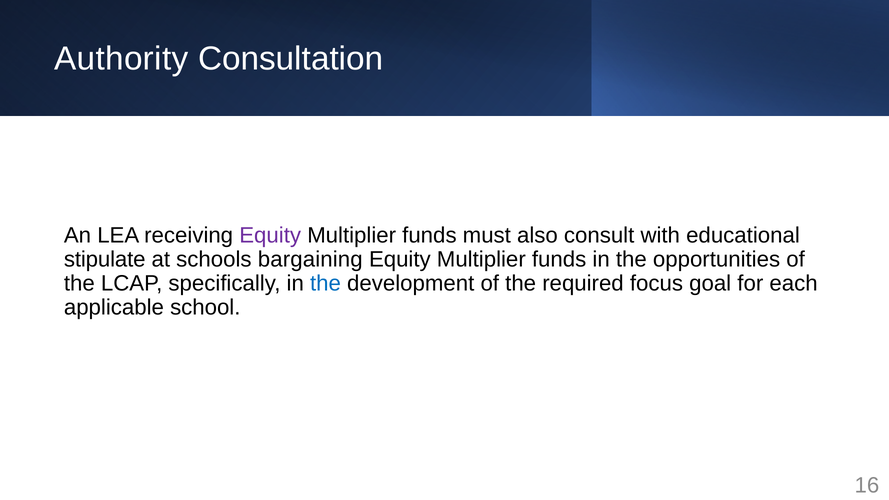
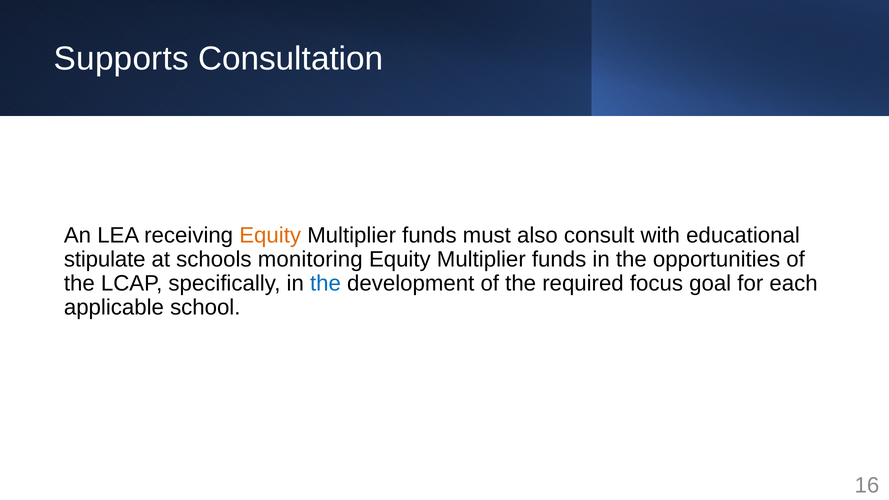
Authority: Authority -> Supports
Equity at (270, 236) colour: purple -> orange
bargaining: bargaining -> monitoring
